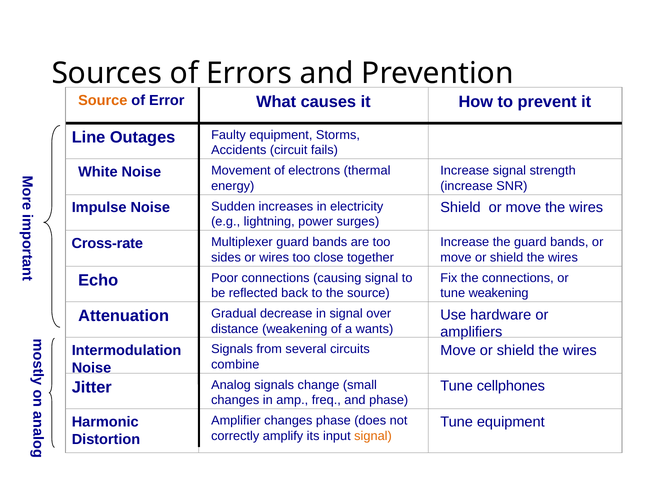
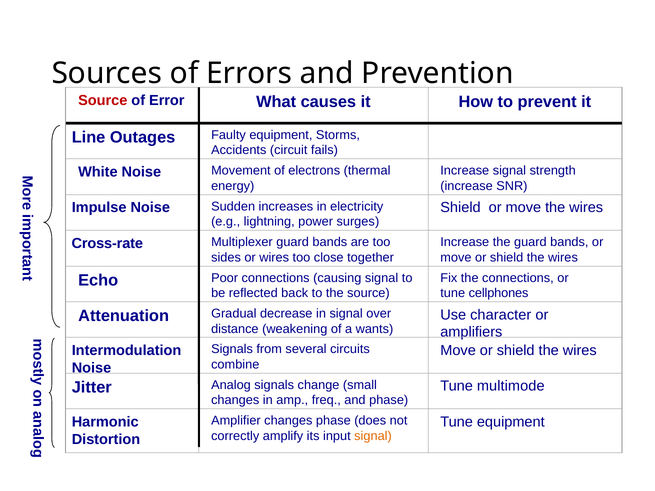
Source at (103, 100) colour: orange -> red
tune weakening: weakening -> cellphones
hardware: hardware -> character
cellphones: cellphones -> multimode
